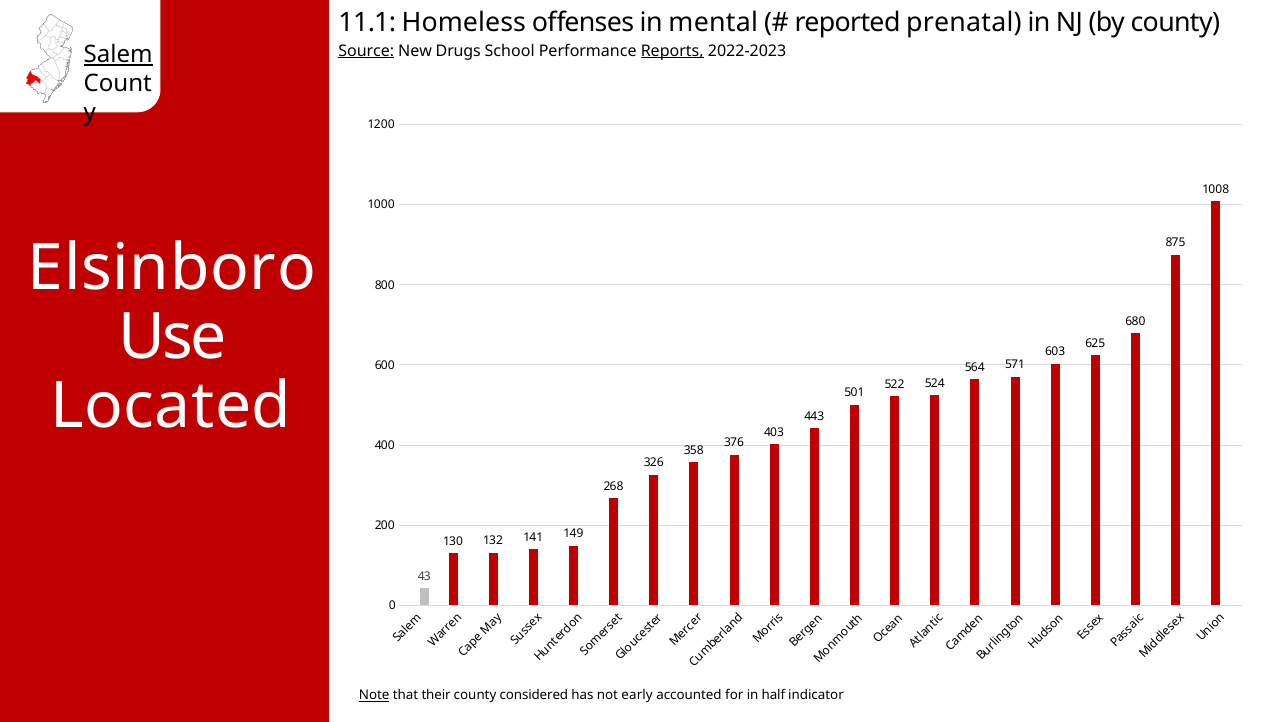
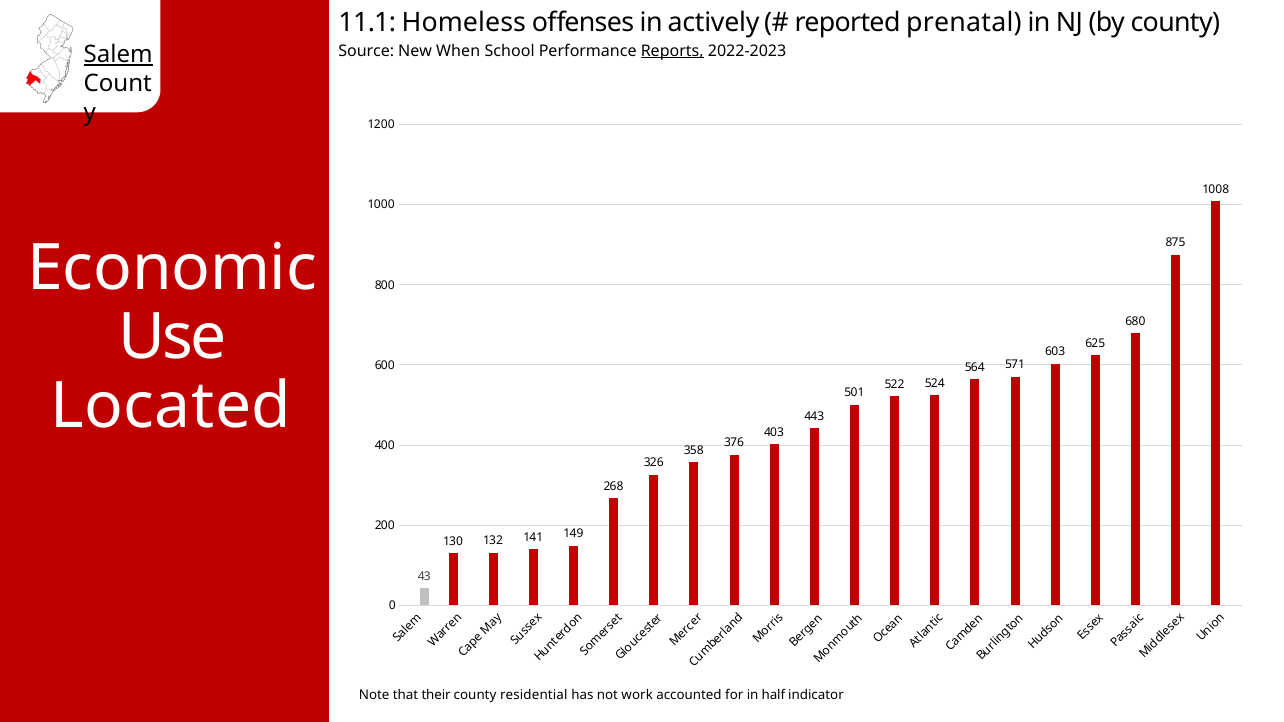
mental: mental -> actively
Source underline: present -> none
Drugs: Drugs -> When
Elsinboro: Elsinboro -> Economic
Note underline: present -> none
considered: considered -> residential
early: early -> work
